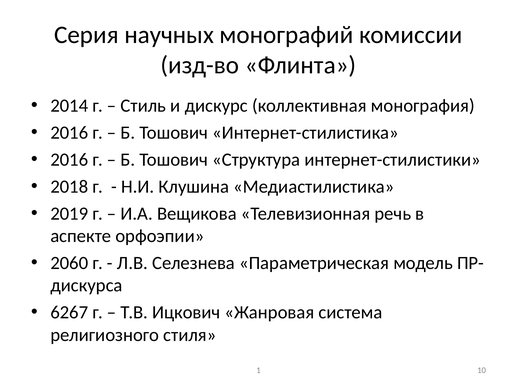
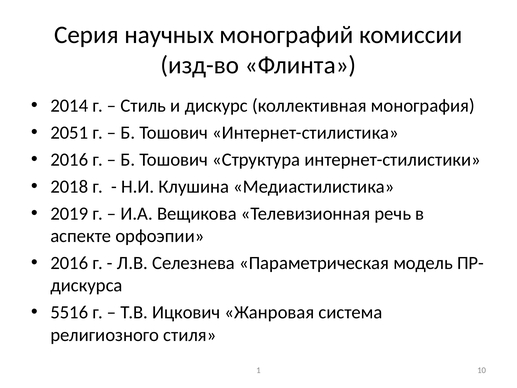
2016 at (69, 133): 2016 -> 2051
2060 at (69, 263): 2060 -> 2016
6267: 6267 -> 5516
